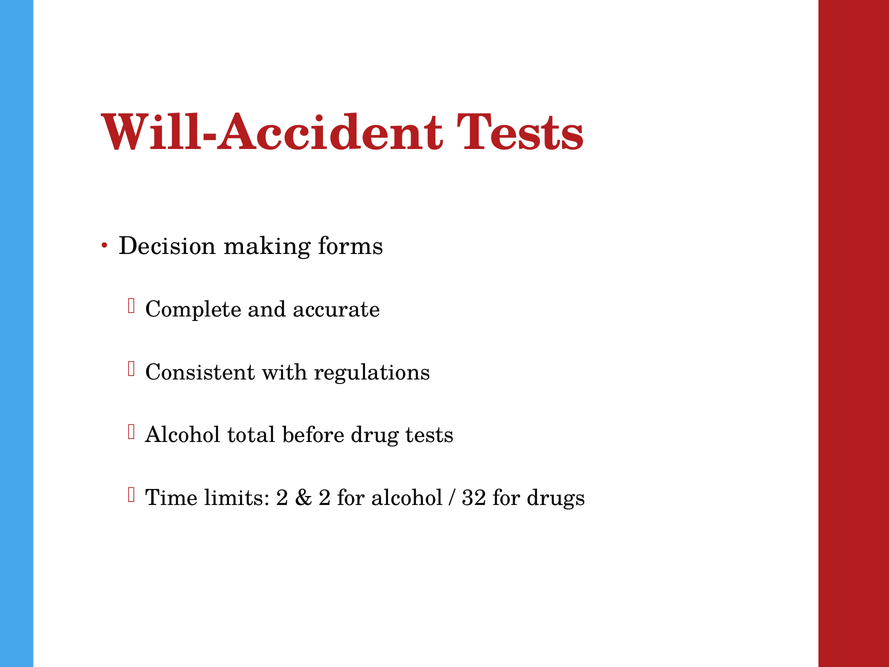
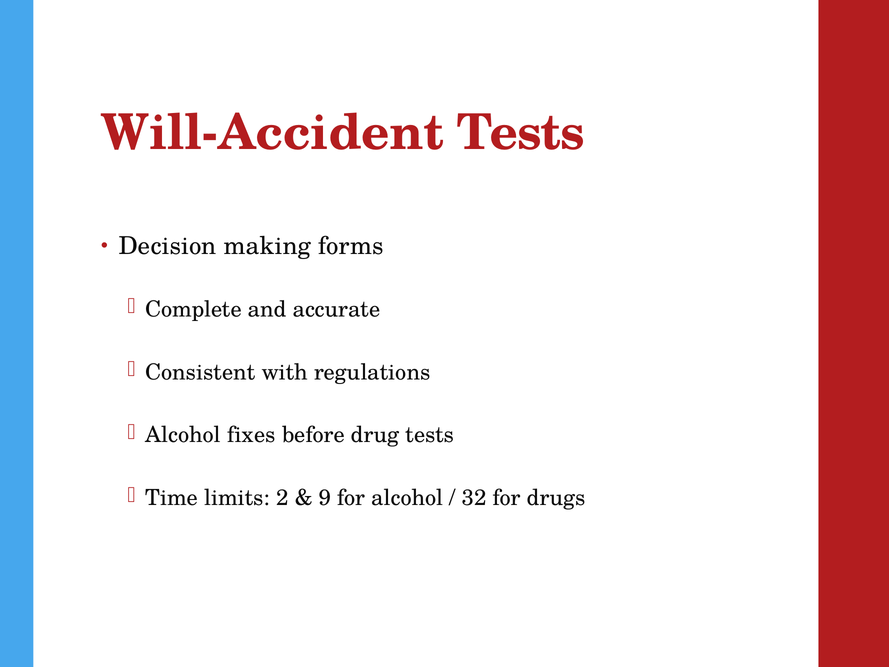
total: total -> fixes
2 at (325, 498): 2 -> 9
